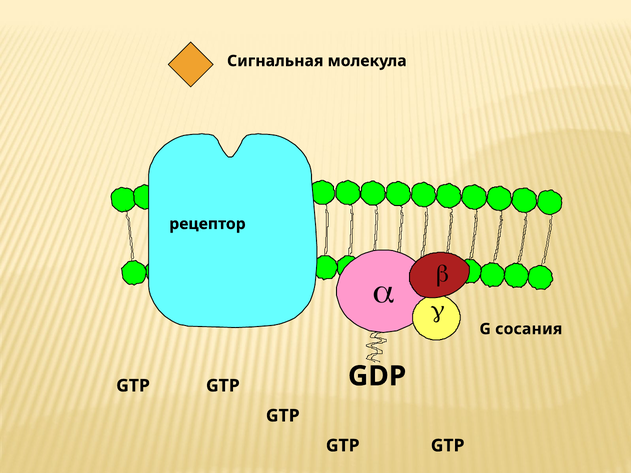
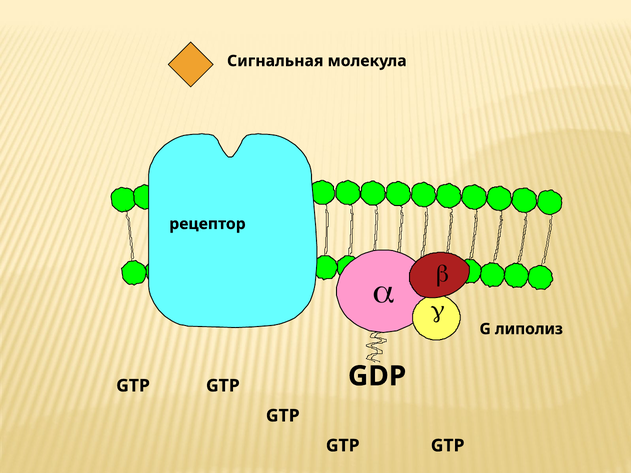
сосания: сосания -> липолиз
